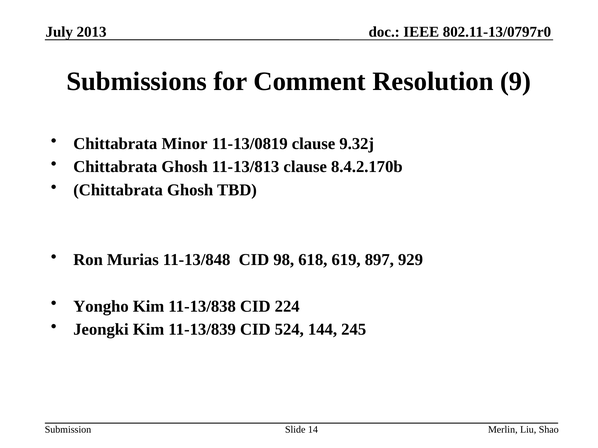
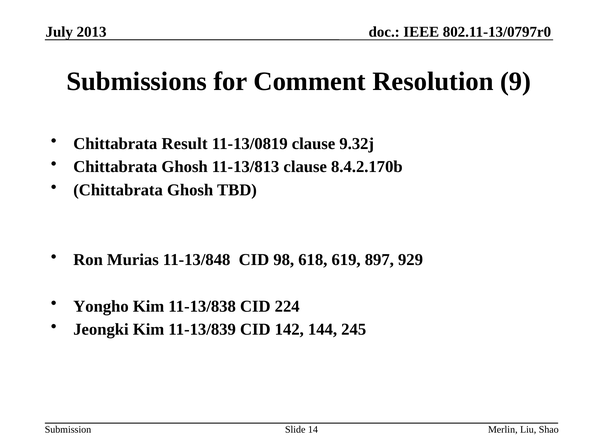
Minor: Minor -> Result
524: 524 -> 142
